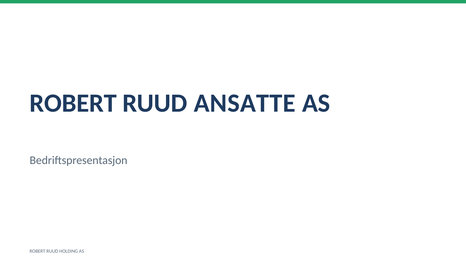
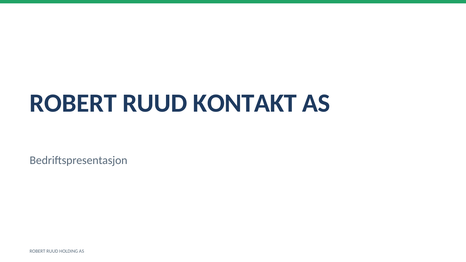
ANSATTE: ANSATTE -> KONTAKT
